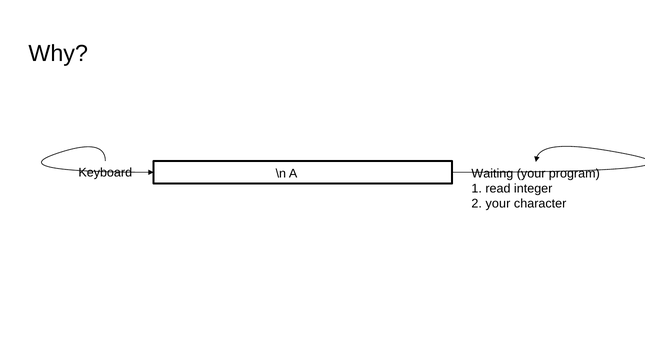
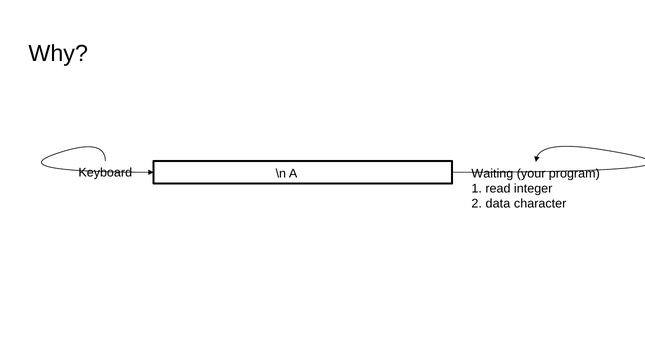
2 your: your -> data
